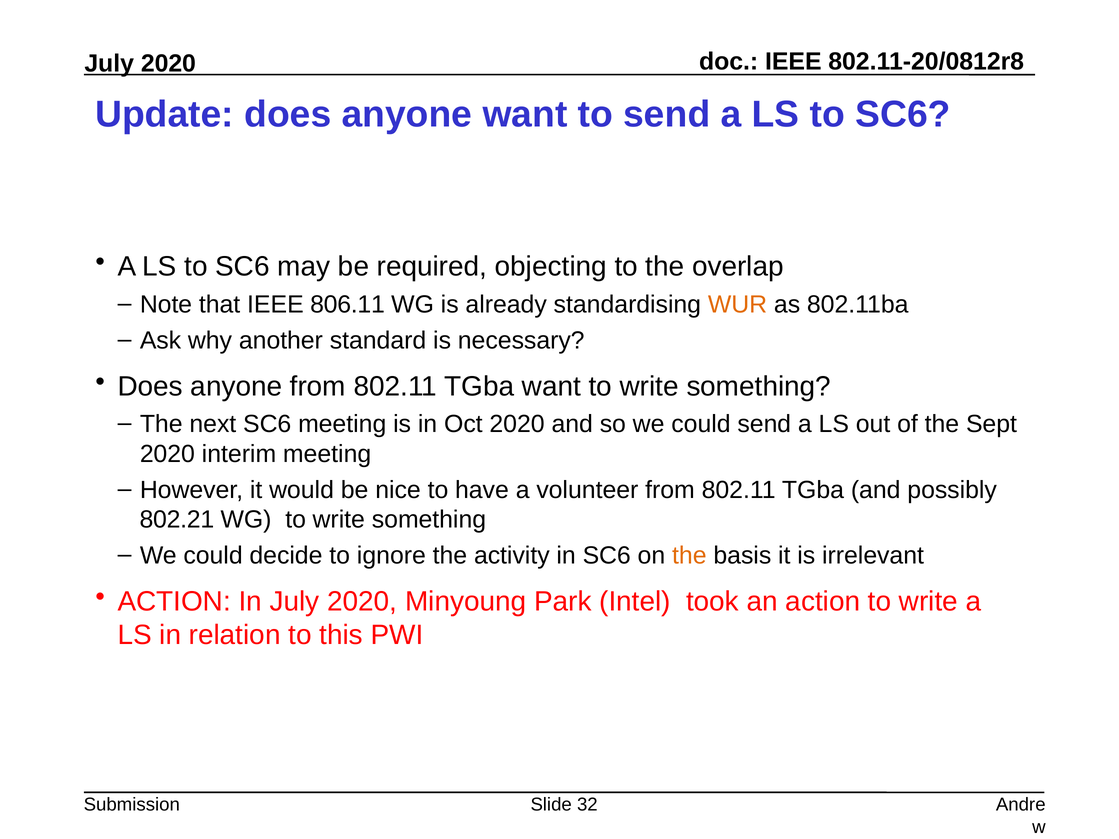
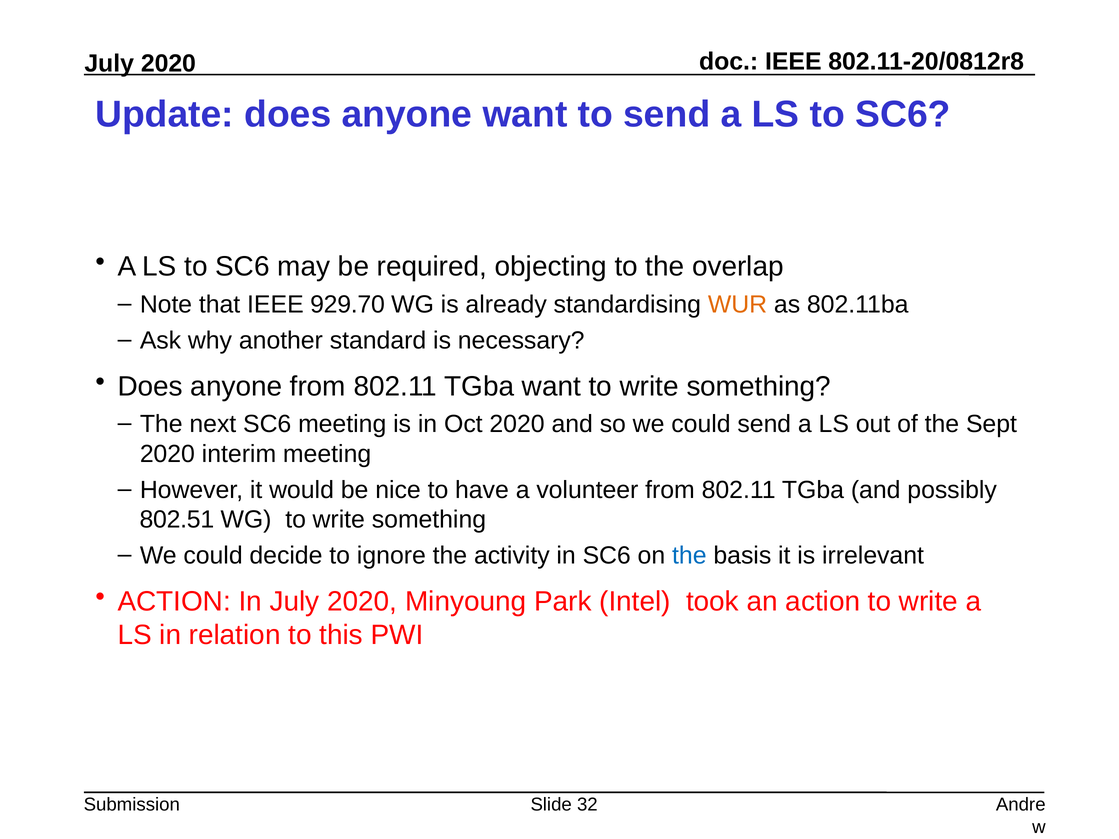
806.11: 806.11 -> 929.70
802.21: 802.21 -> 802.51
the at (689, 556) colour: orange -> blue
